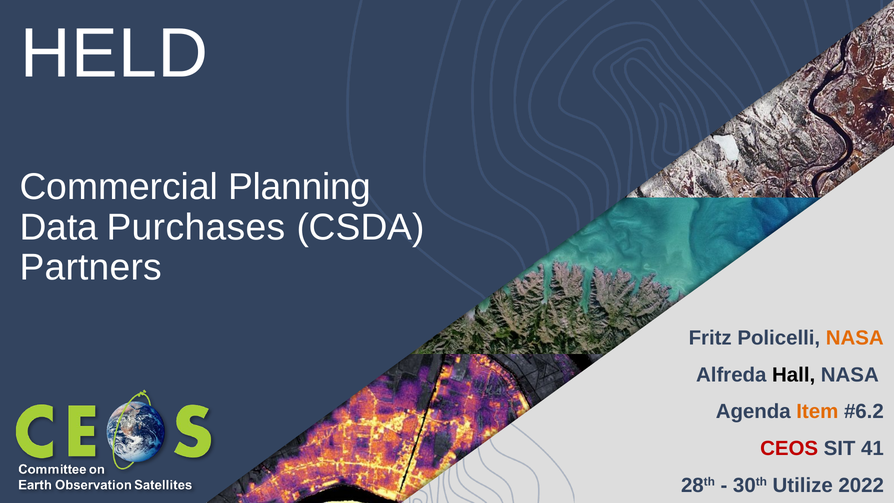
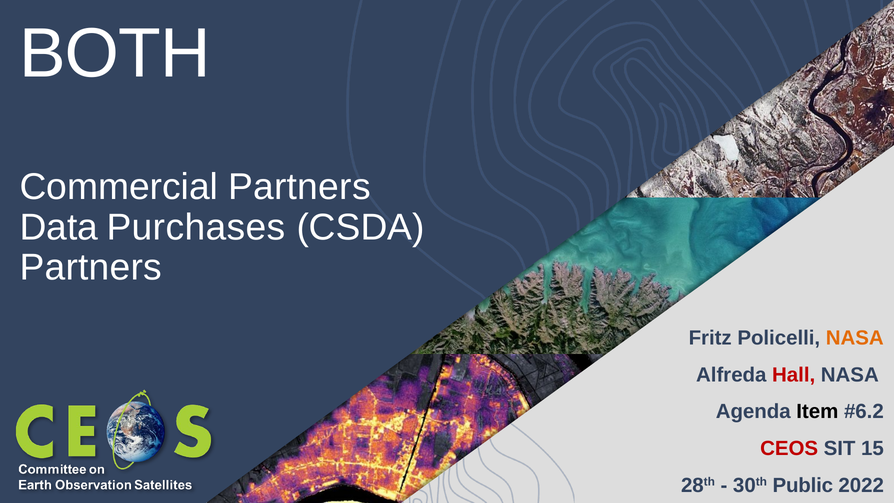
HELD: HELD -> BOTH
Commercial Planning: Planning -> Partners
Hall colour: black -> red
Item colour: orange -> black
41: 41 -> 15
Utilize: Utilize -> Public
